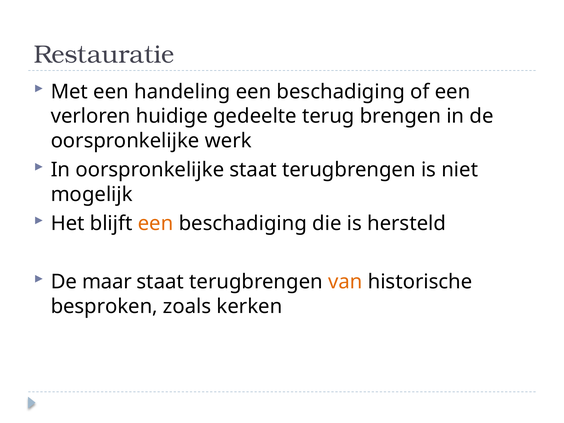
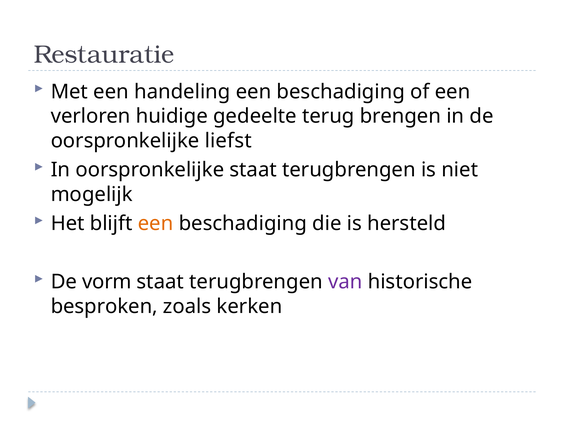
werk: werk -> liefst
maar: maar -> vorm
van colour: orange -> purple
